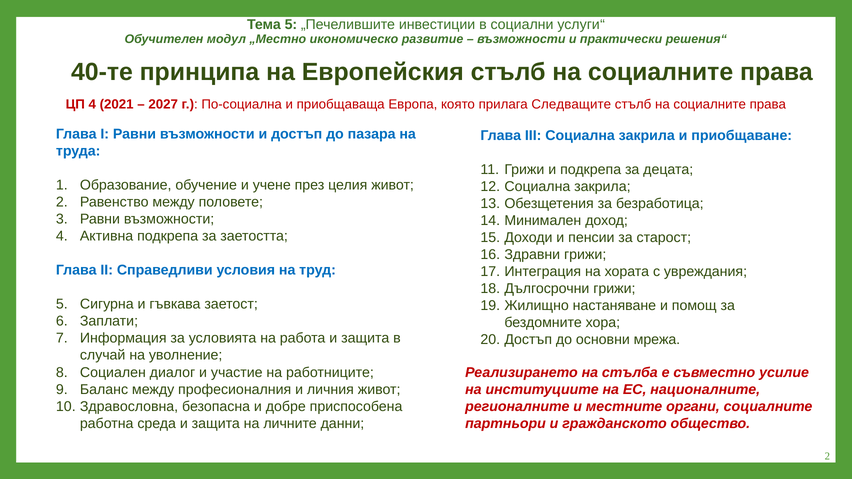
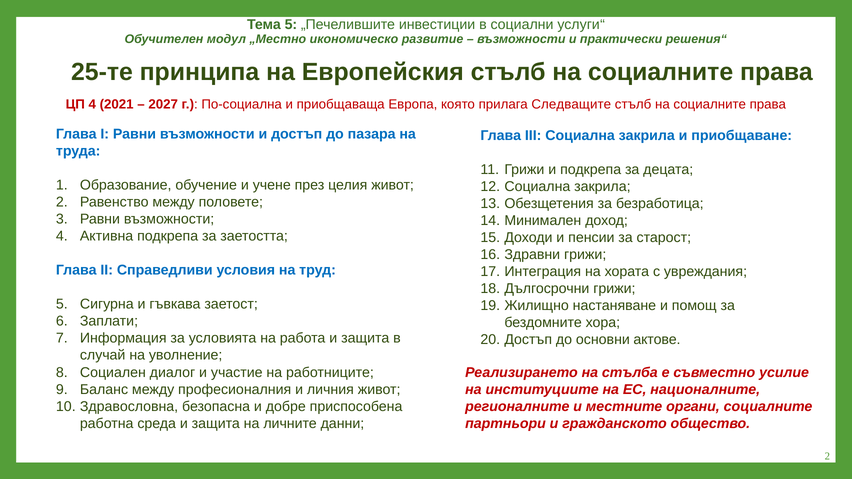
40-те: 40-те -> 25-те
мрежа: мрежа -> актове
